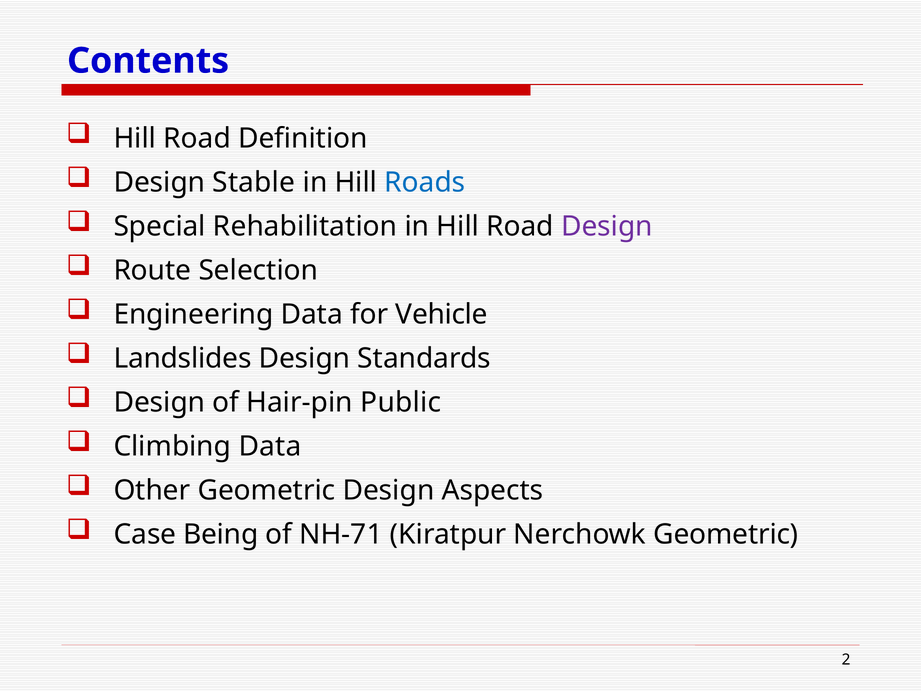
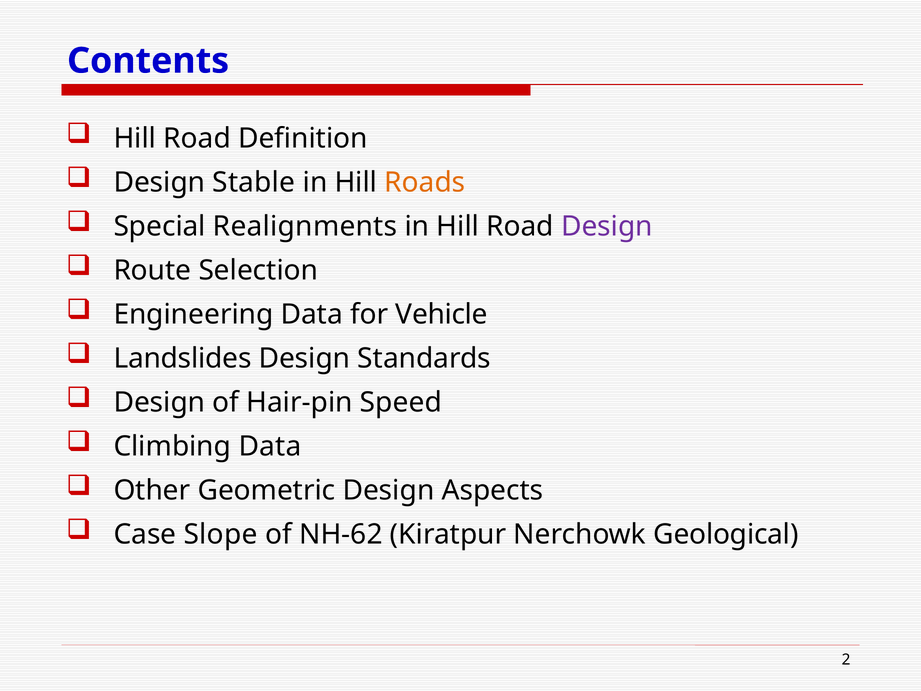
Roads colour: blue -> orange
Rehabilitation: Rehabilitation -> Realignments
Public: Public -> Speed
Being: Being -> Slope
NH-71: NH-71 -> NH-62
Nerchowk Geometric: Geometric -> Geological
